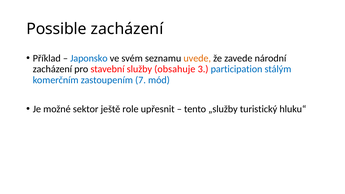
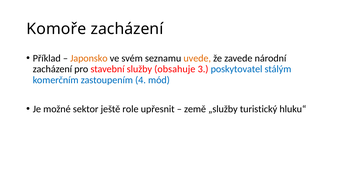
Possible: Possible -> Komoře
Japonsko colour: blue -> orange
participation: participation -> poskytovatel
7: 7 -> 4
tento: tento -> země
